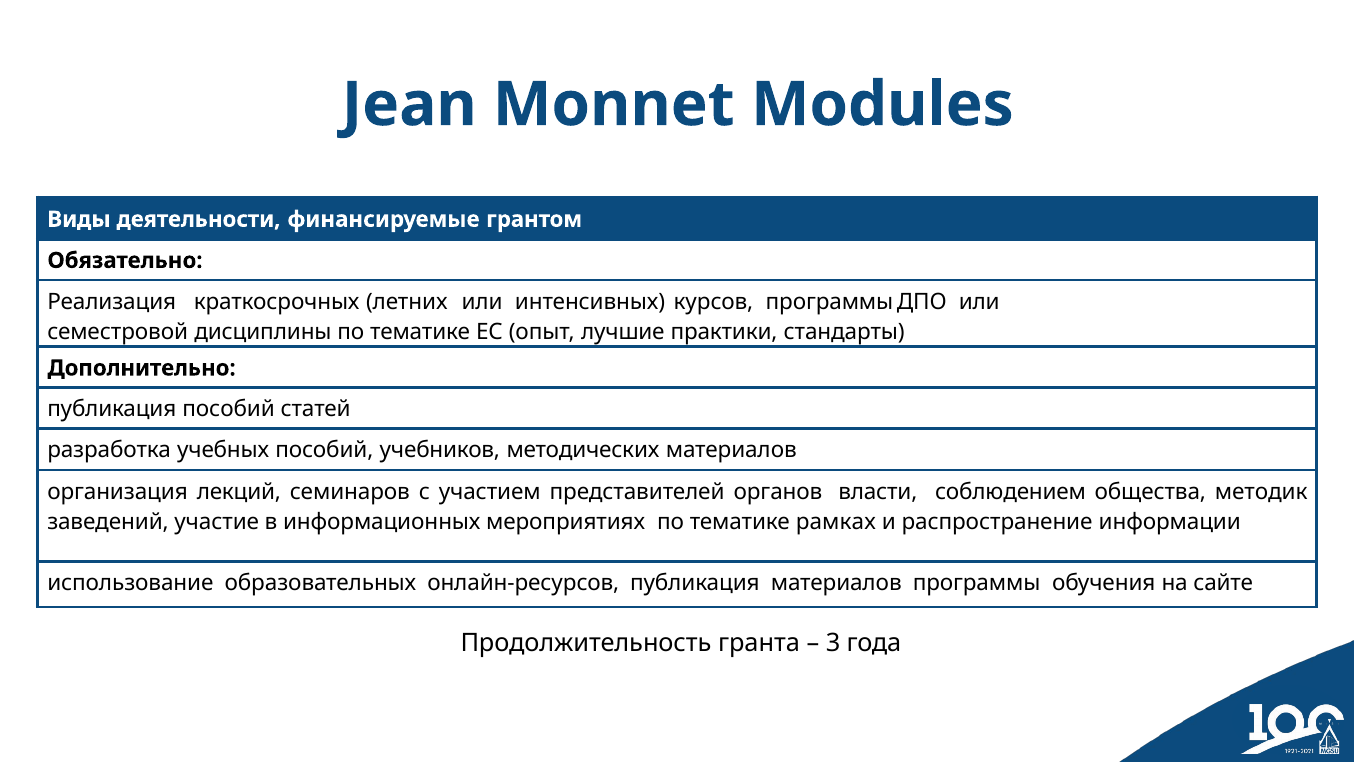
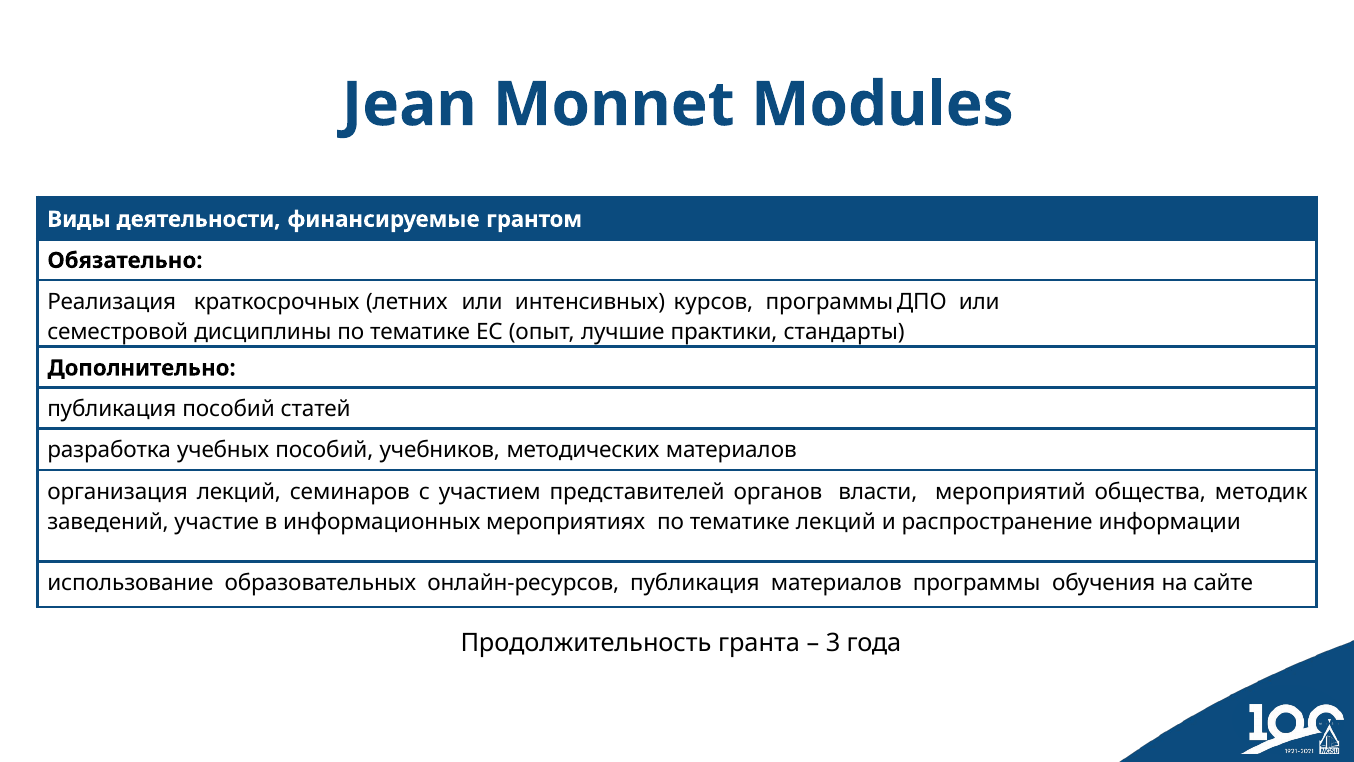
соблюдением: соблюдением -> мероприятий
тематике рамках: рамках -> лекций
